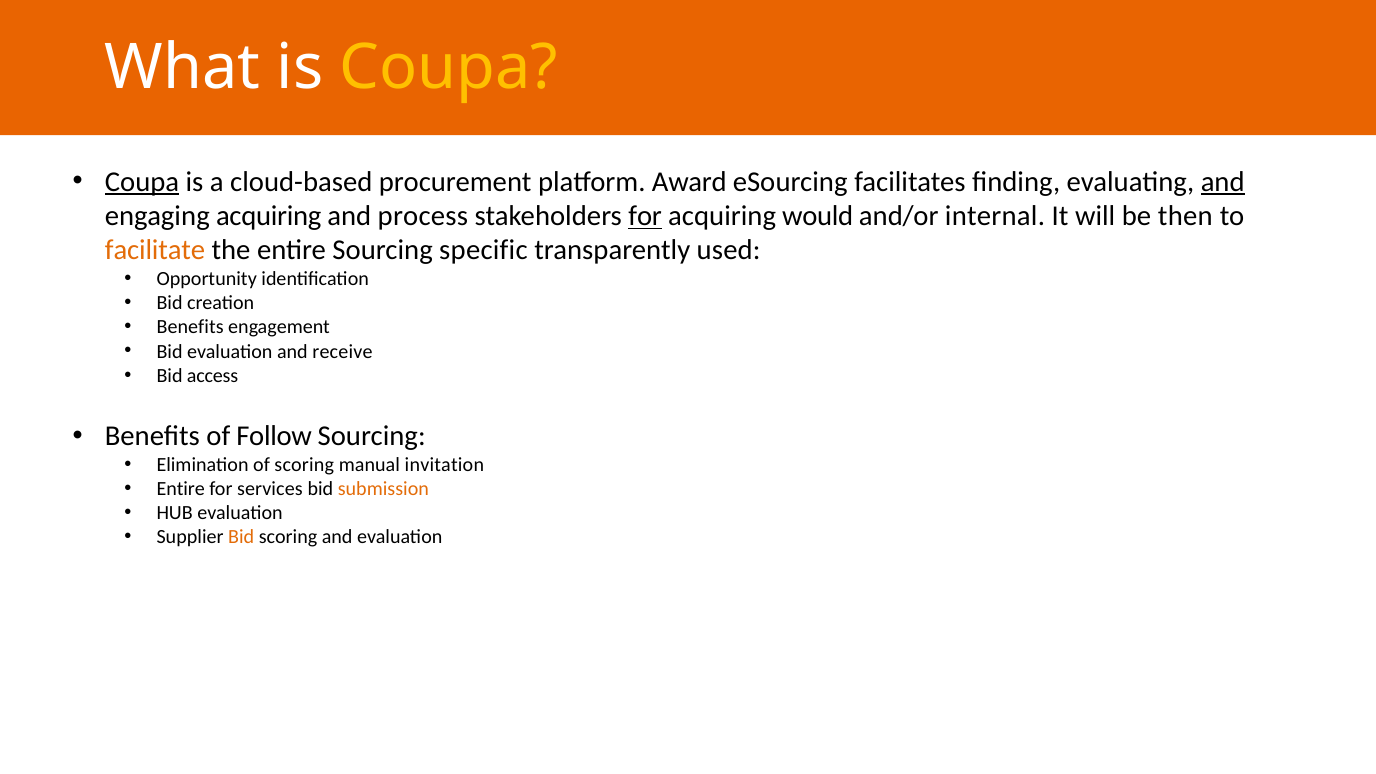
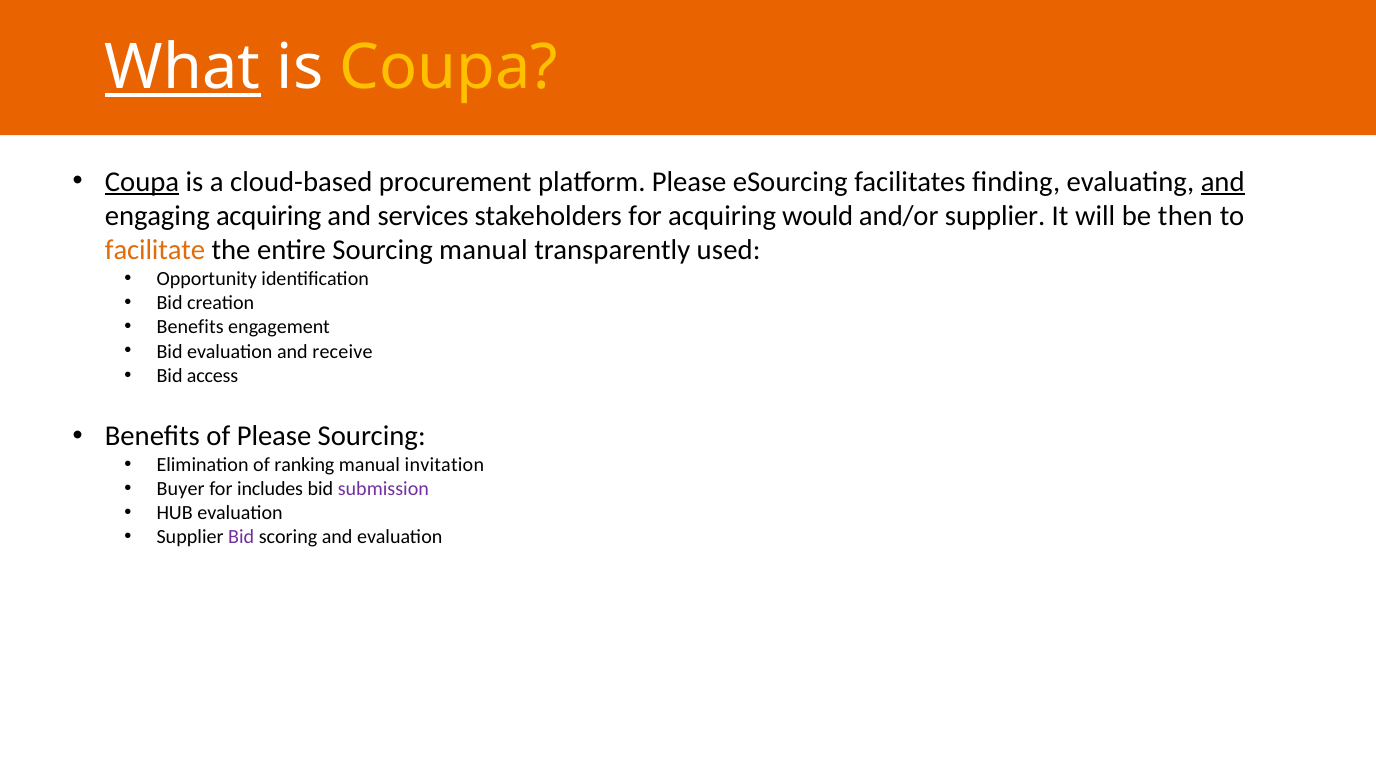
What underline: none -> present
platform Award: Award -> Please
process: process -> services
for at (645, 216) underline: present -> none
and/or internal: internal -> supplier
Sourcing specific: specific -> manual
of Follow: Follow -> Please
of scoring: scoring -> ranking
Entire at (181, 489): Entire -> Buyer
services: services -> includes
submission colour: orange -> purple
Bid at (241, 537) colour: orange -> purple
